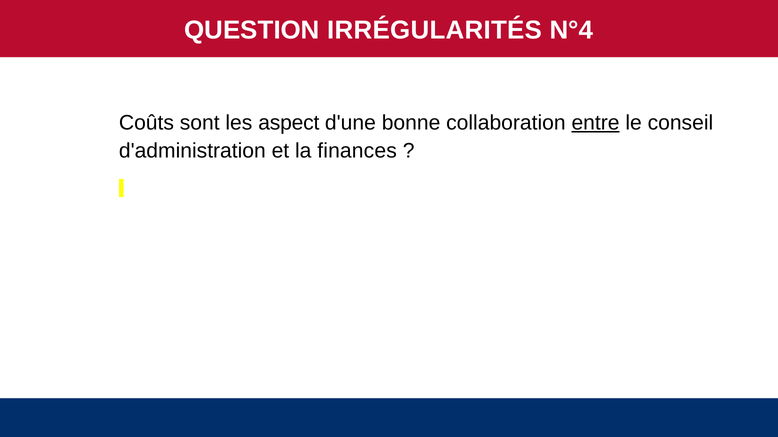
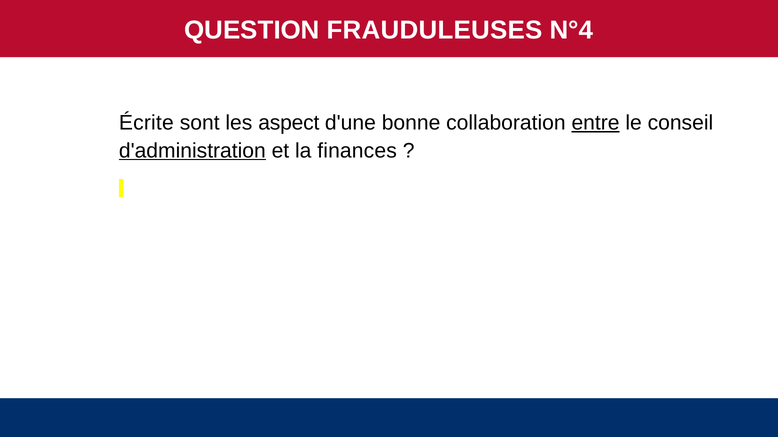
IRRÉGULARITÉS: IRRÉGULARITÉS -> FRAUDULEUSES
Coûts: Coûts -> Écrite
d'administration underline: none -> present
